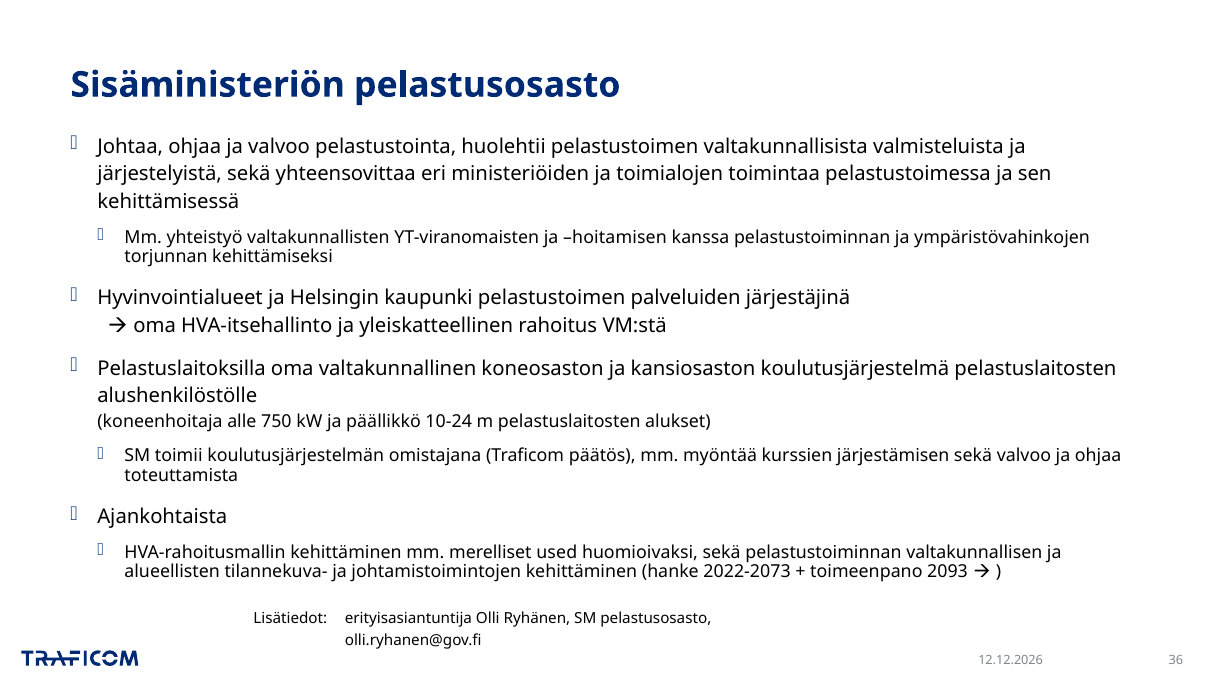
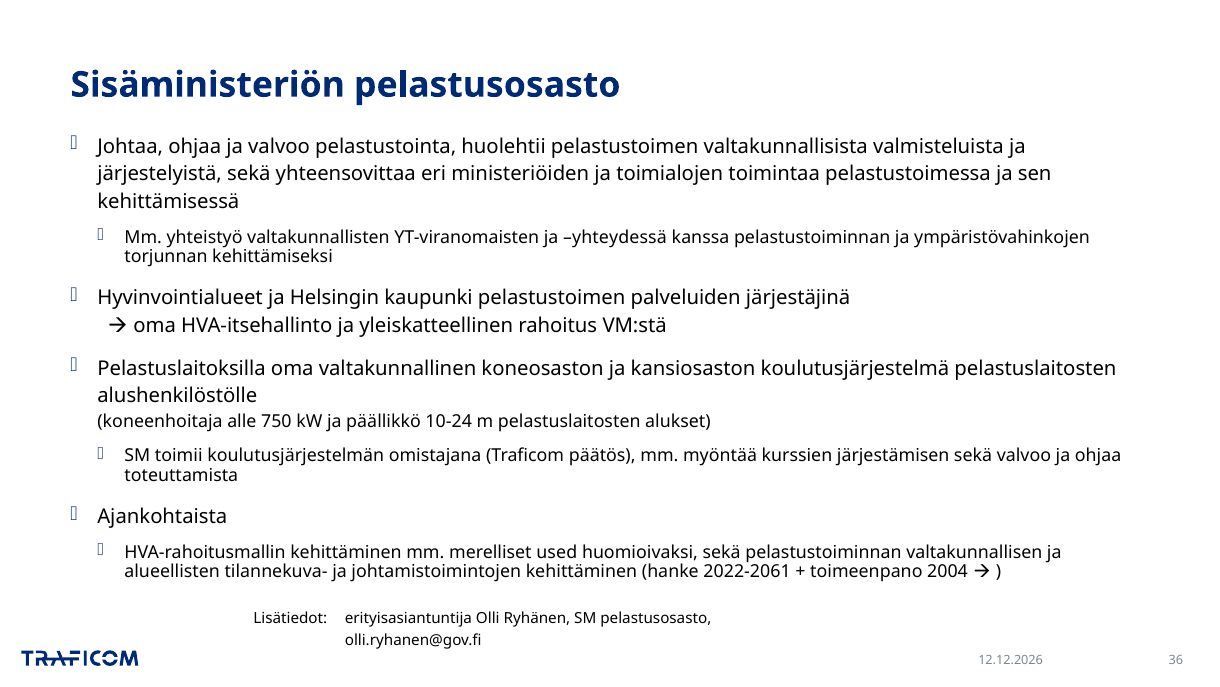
hoitamisen: hoitamisen -> yhteydessä
2022-2073: 2022-2073 -> 2022-2061
2093: 2093 -> 2004
